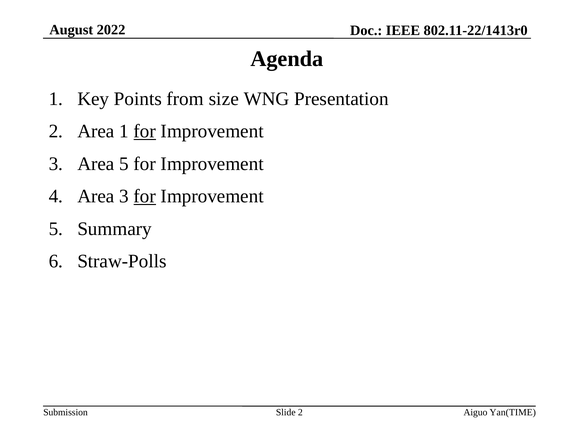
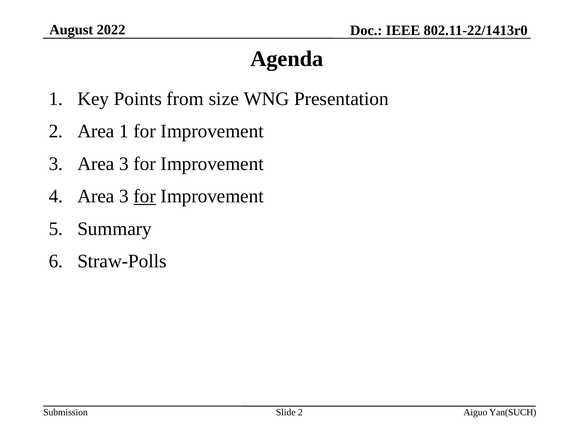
for at (145, 131) underline: present -> none
3 Area 5: 5 -> 3
Yan(TIME: Yan(TIME -> Yan(SUCH
